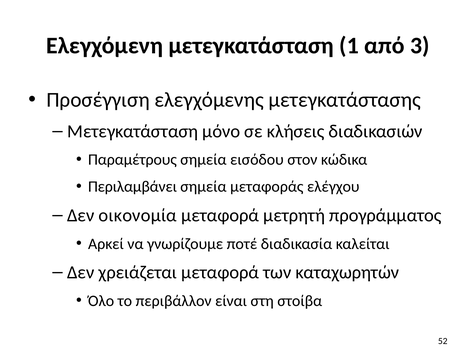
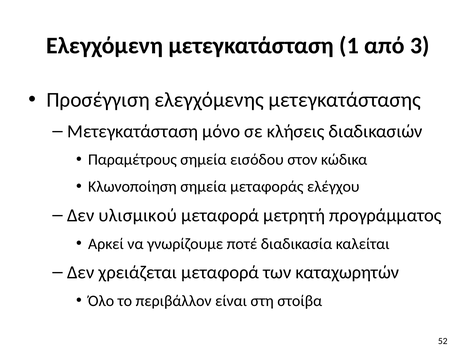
Περιλαμβάνει: Περιλαμβάνει -> Κλωνοποίηση
οικονομία: οικονομία -> υλισμικού
